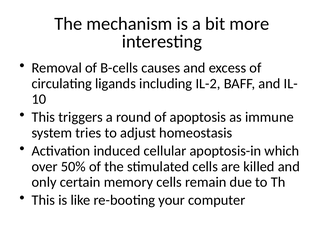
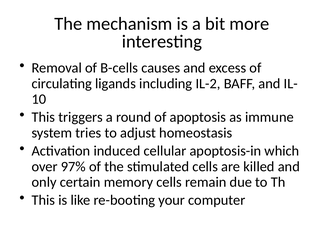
50%: 50% -> 97%
